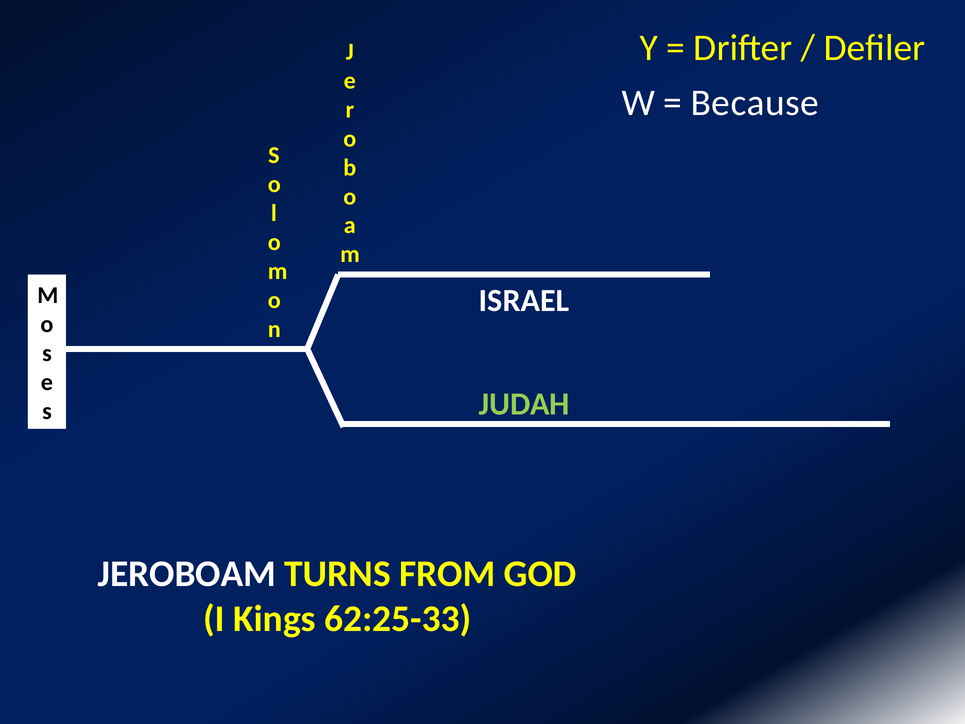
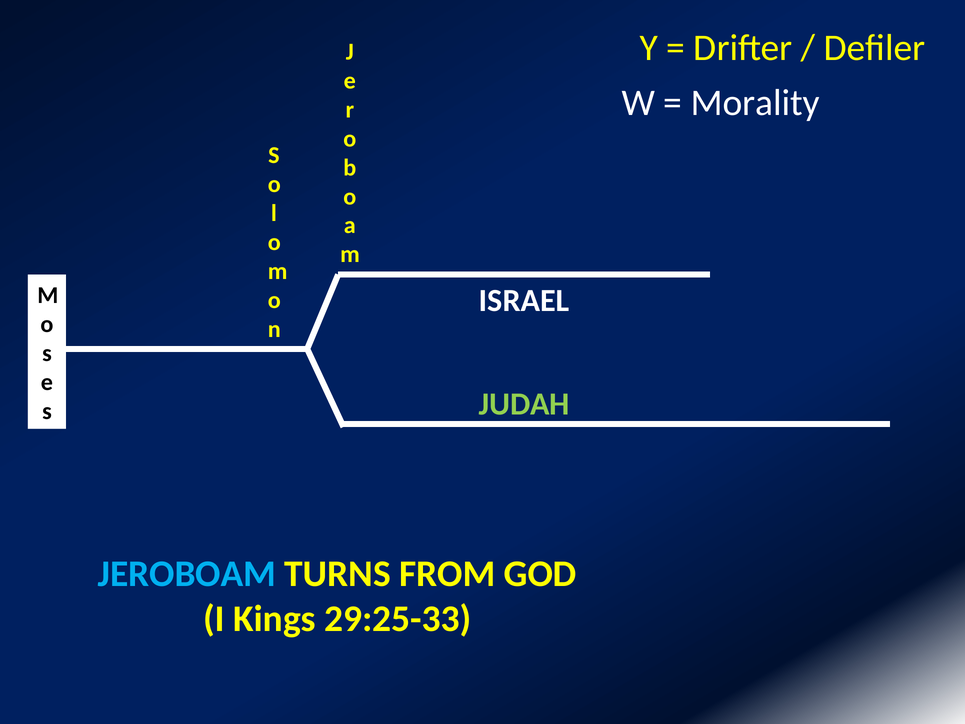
Because: Because -> Morality
JEROBOAM colour: white -> light blue
62:25-33: 62:25-33 -> 29:25-33
